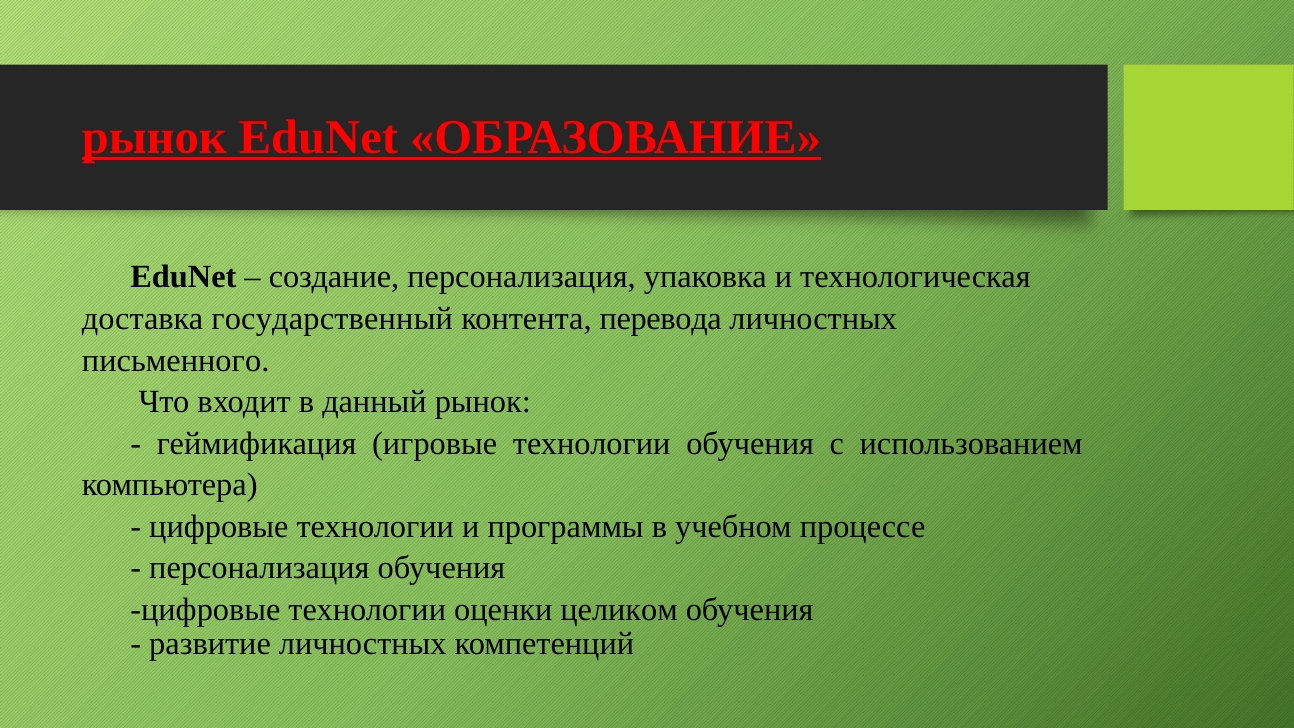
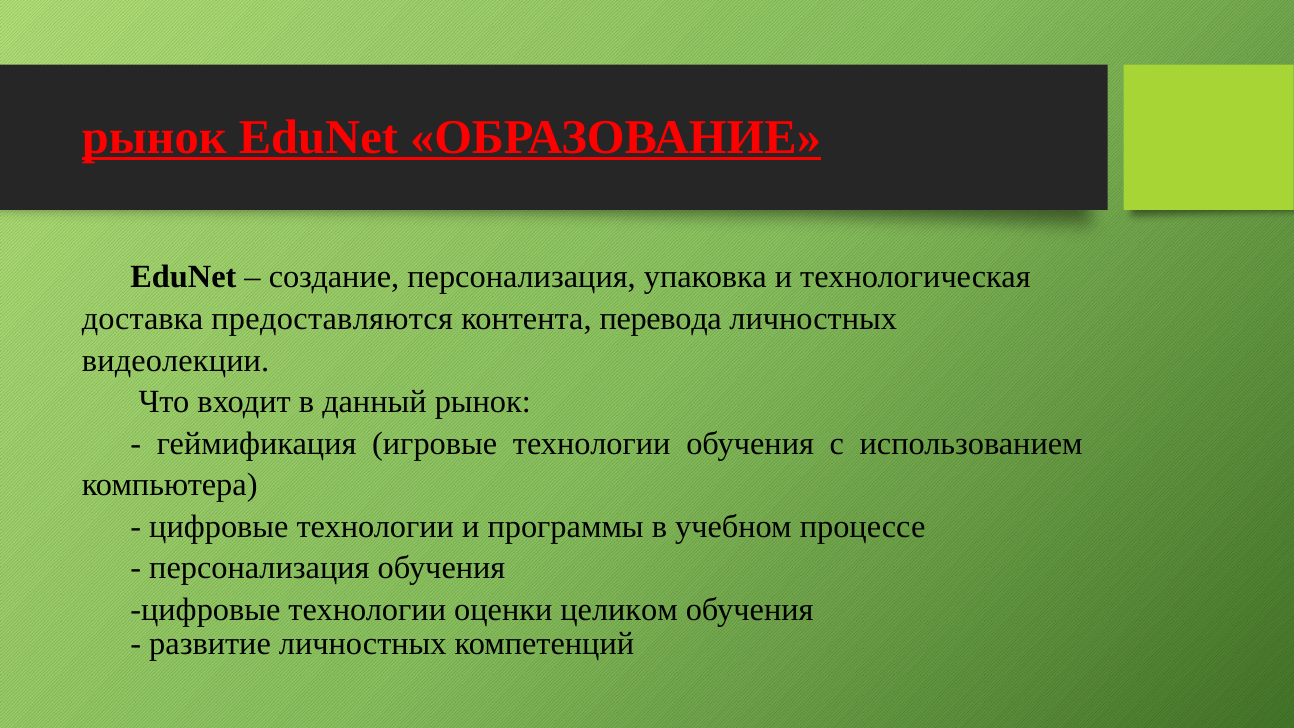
государственный: государственный -> предоставляются
письменного: письменного -> видеолекции
